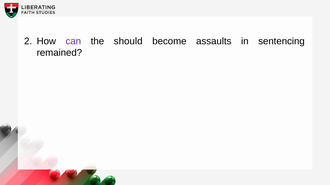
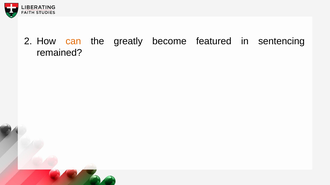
can colour: purple -> orange
should: should -> greatly
assaults: assaults -> featured
